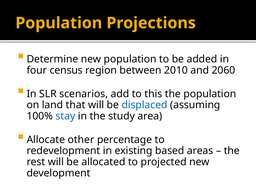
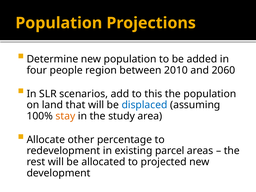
census: census -> people
stay colour: blue -> orange
based: based -> parcel
